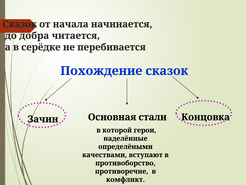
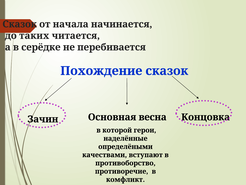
добра: добра -> таких
стали: стали -> весна
